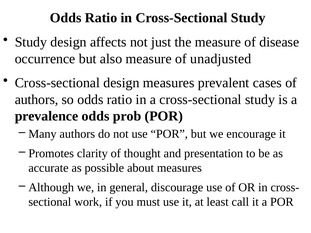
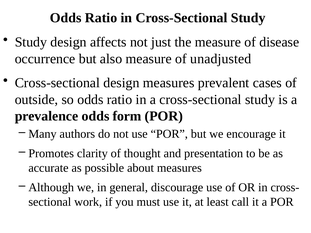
authors at (37, 100): authors -> outside
prob: prob -> form
